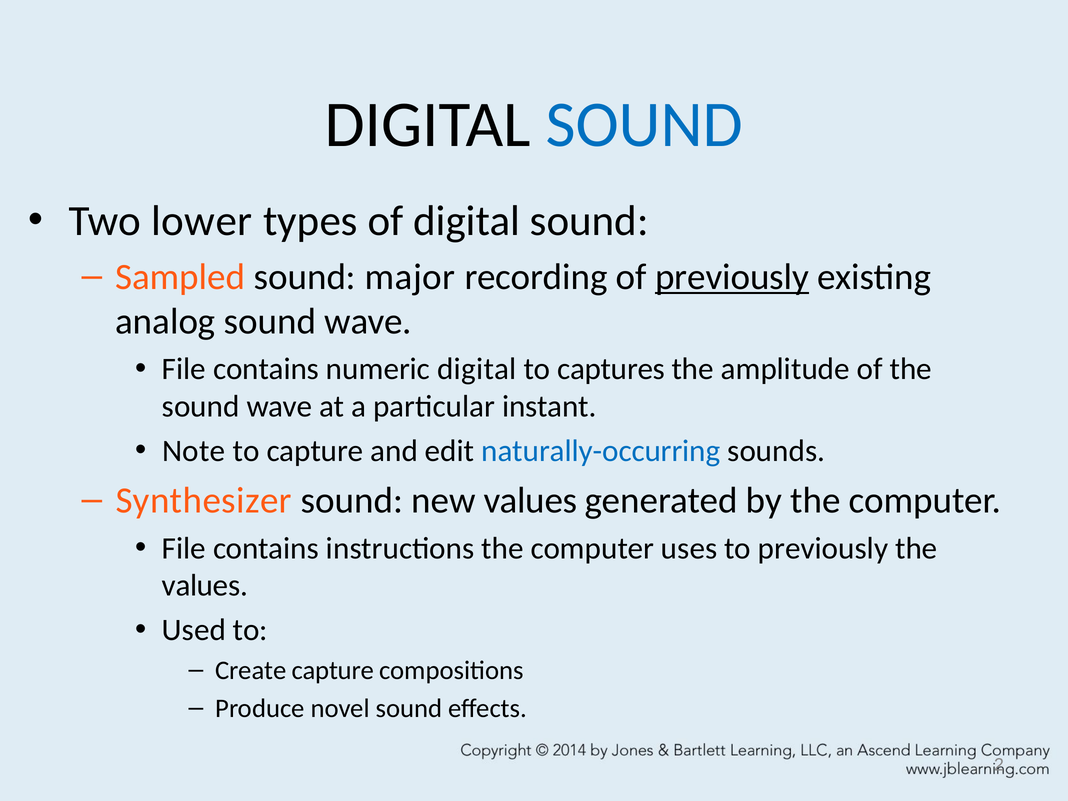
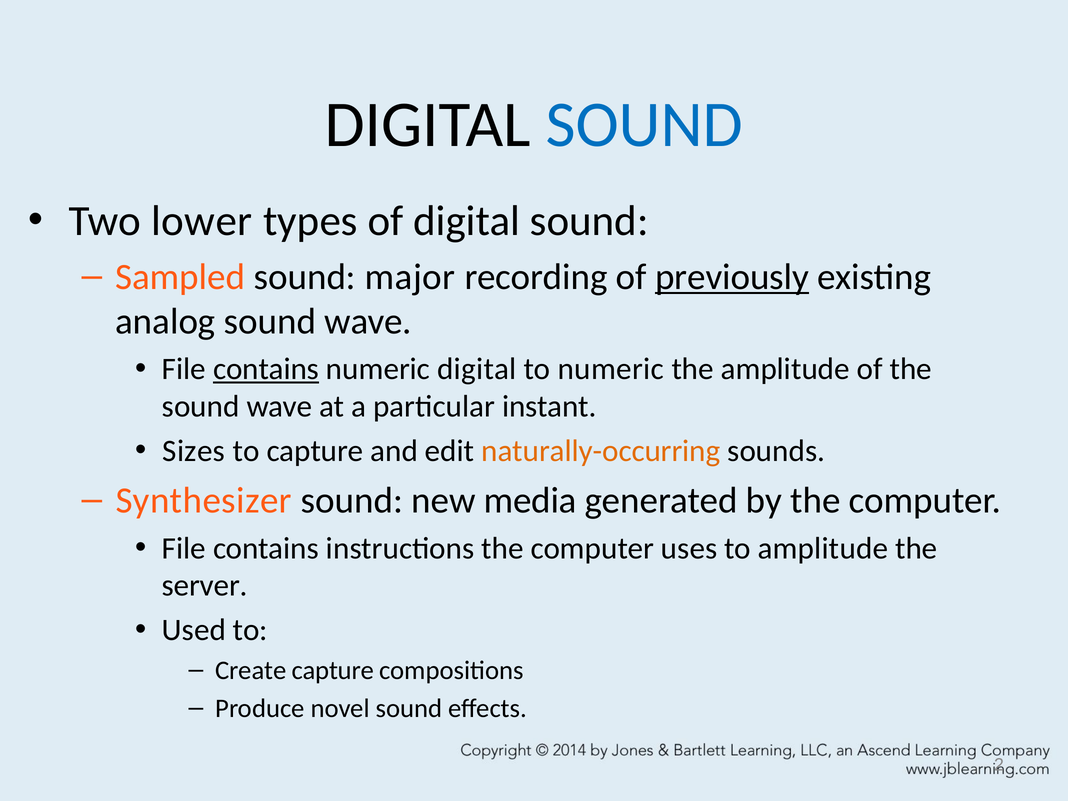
contains at (266, 369) underline: none -> present
to captures: captures -> numeric
Note: Note -> Sizes
naturally-occurring colour: blue -> orange
new values: values -> media
to previously: previously -> amplitude
values at (205, 586): values -> server
